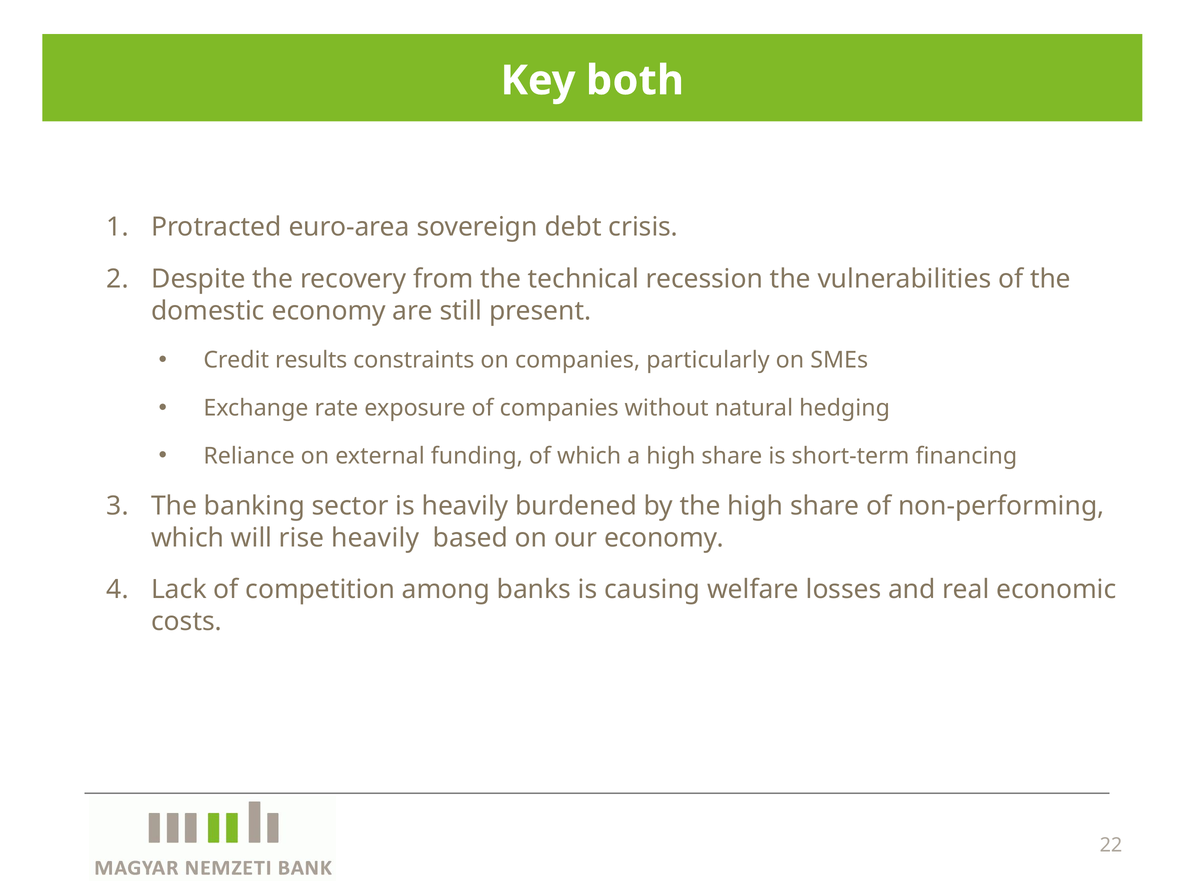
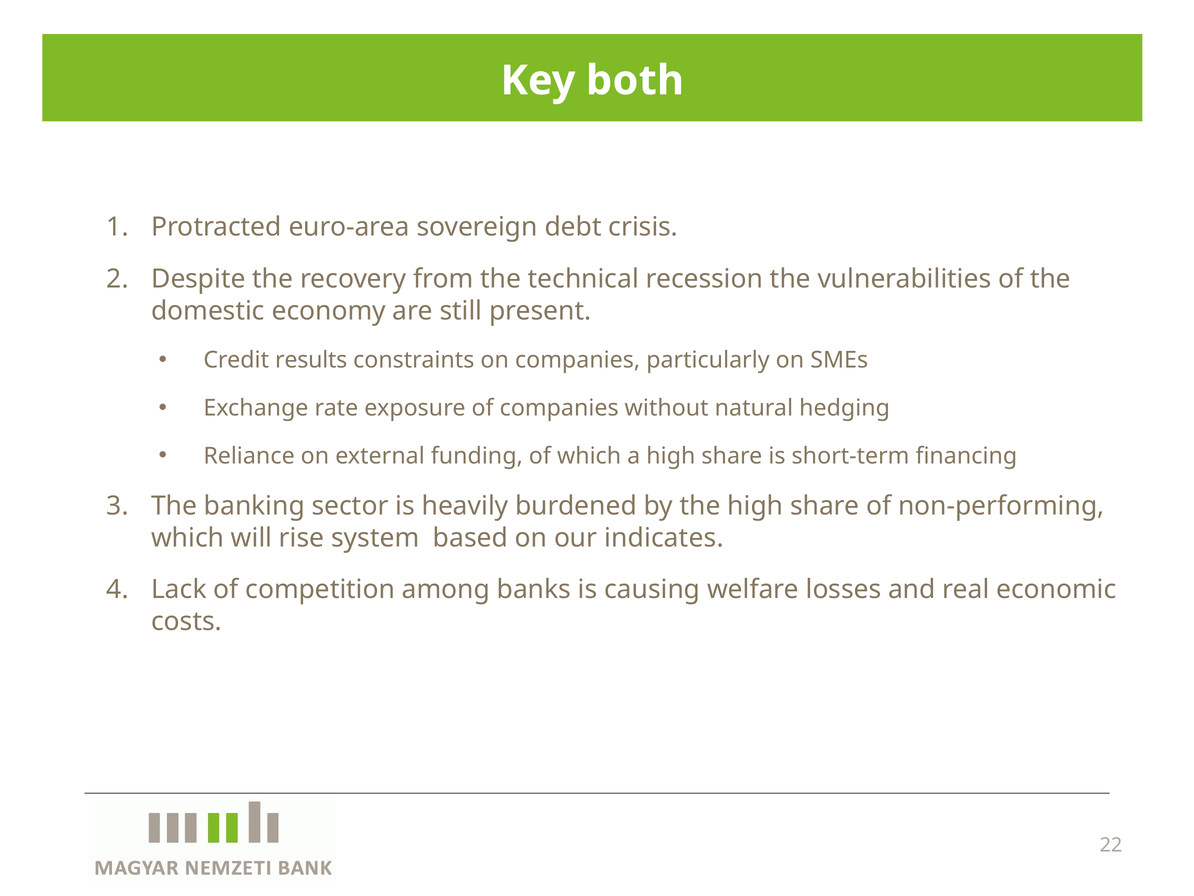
rise heavily: heavily -> system
our economy: economy -> indicates
